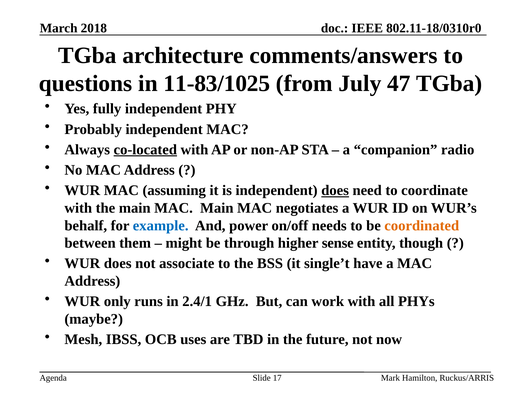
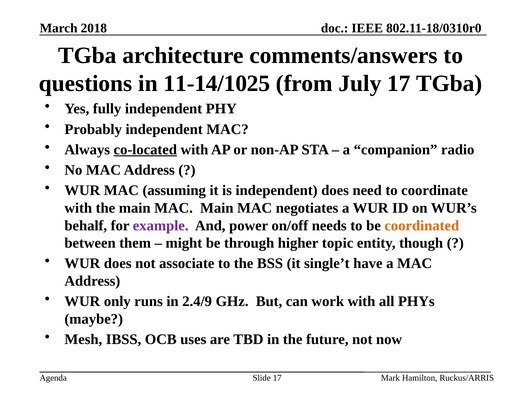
11-83/1025: 11-83/1025 -> 11-14/1025
July 47: 47 -> 17
does at (335, 191) underline: present -> none
example colour: blue -> purple
sense: sense -> topic
2.4/1: 2.4/1 -> 2.4/9
